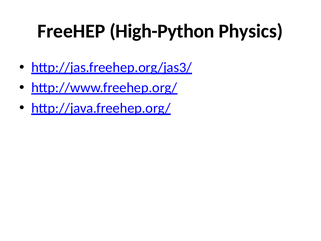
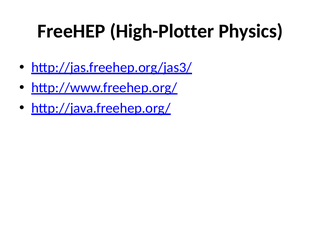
High-Python: High-Python -> High-Plotter
